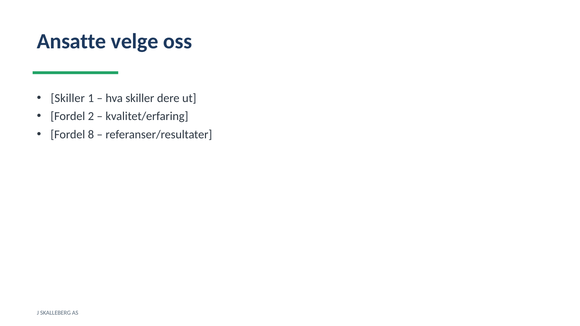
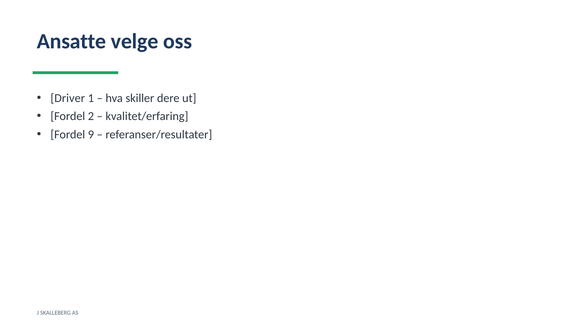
Skiller at (68, 98): Skiller -> Driver
8: 8 -> 9
